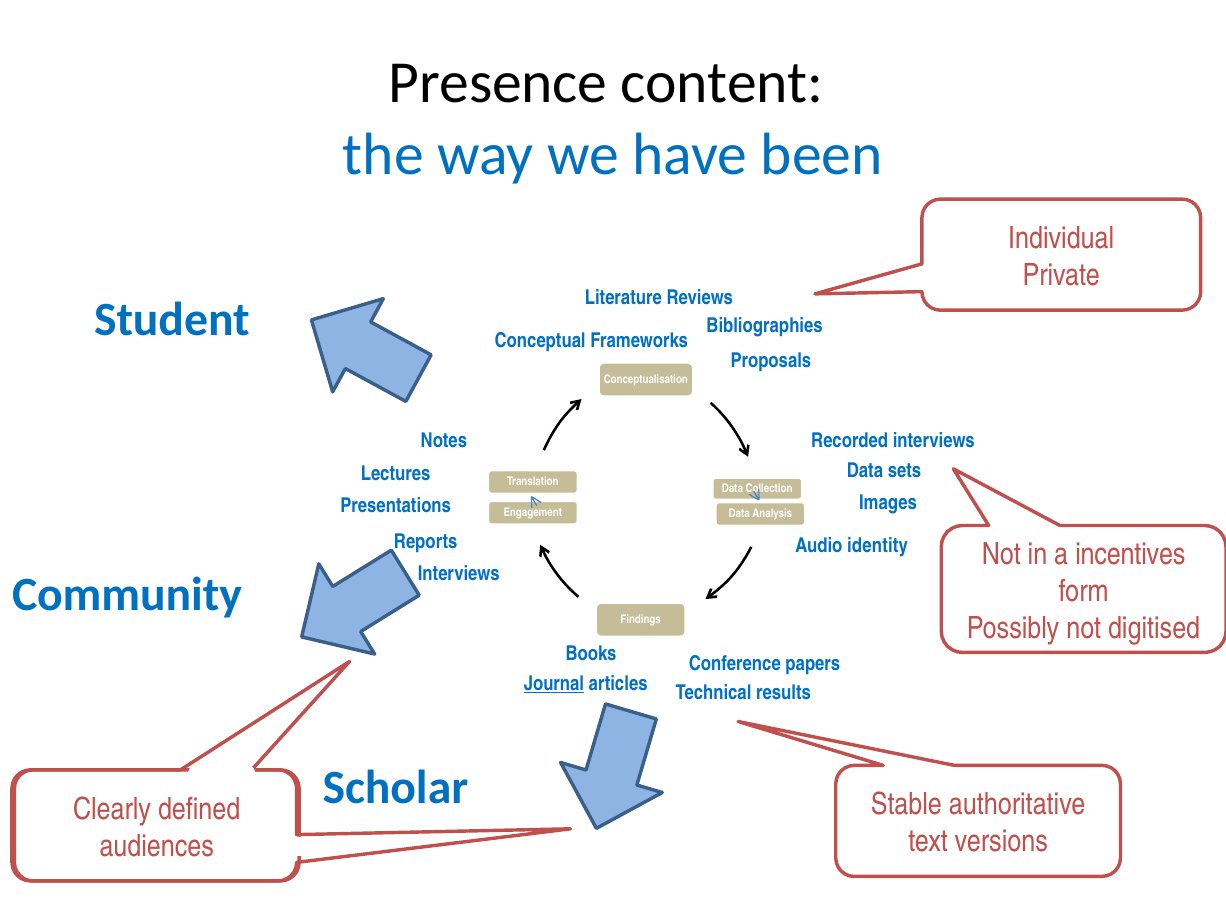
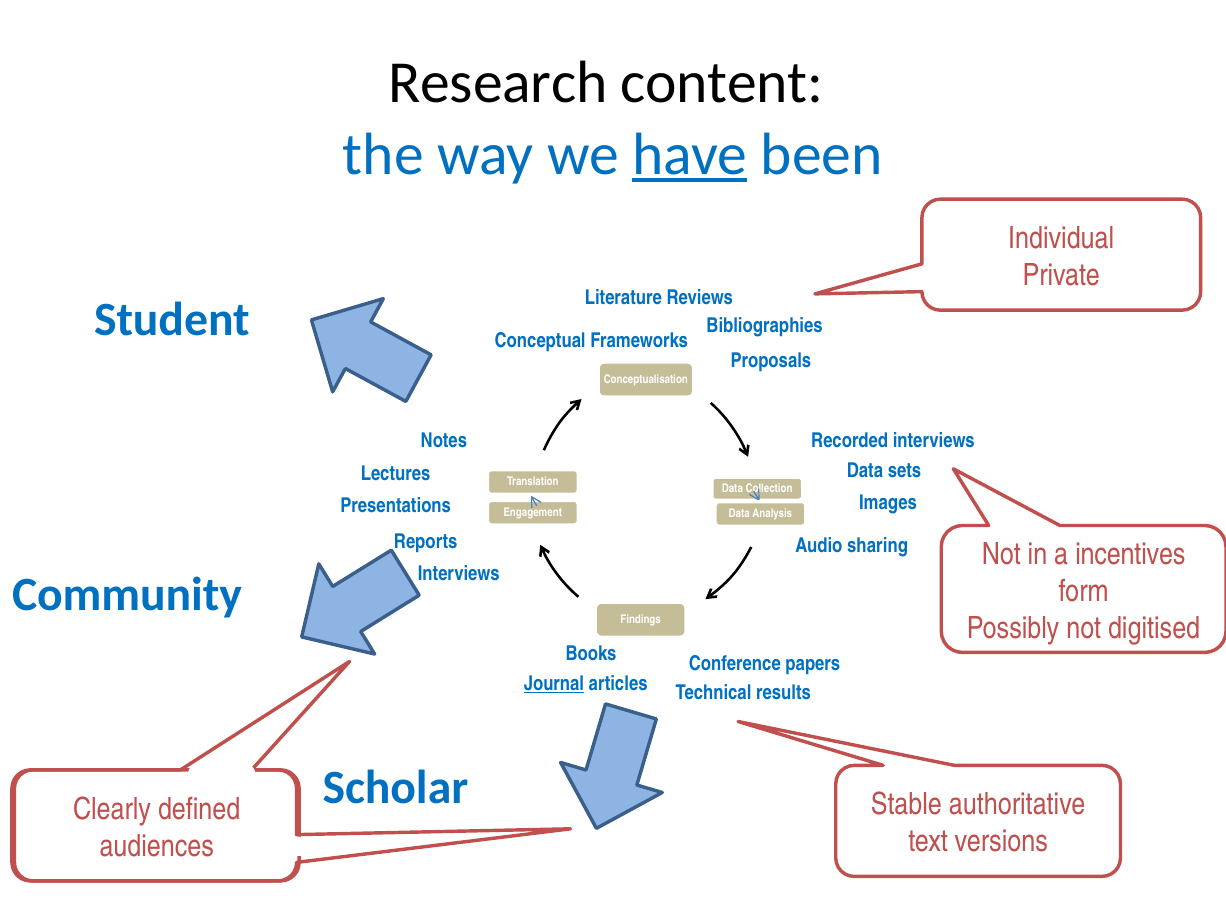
Presence: Presence -> Research
have underline: none -> present
identity: identity -> sharing
